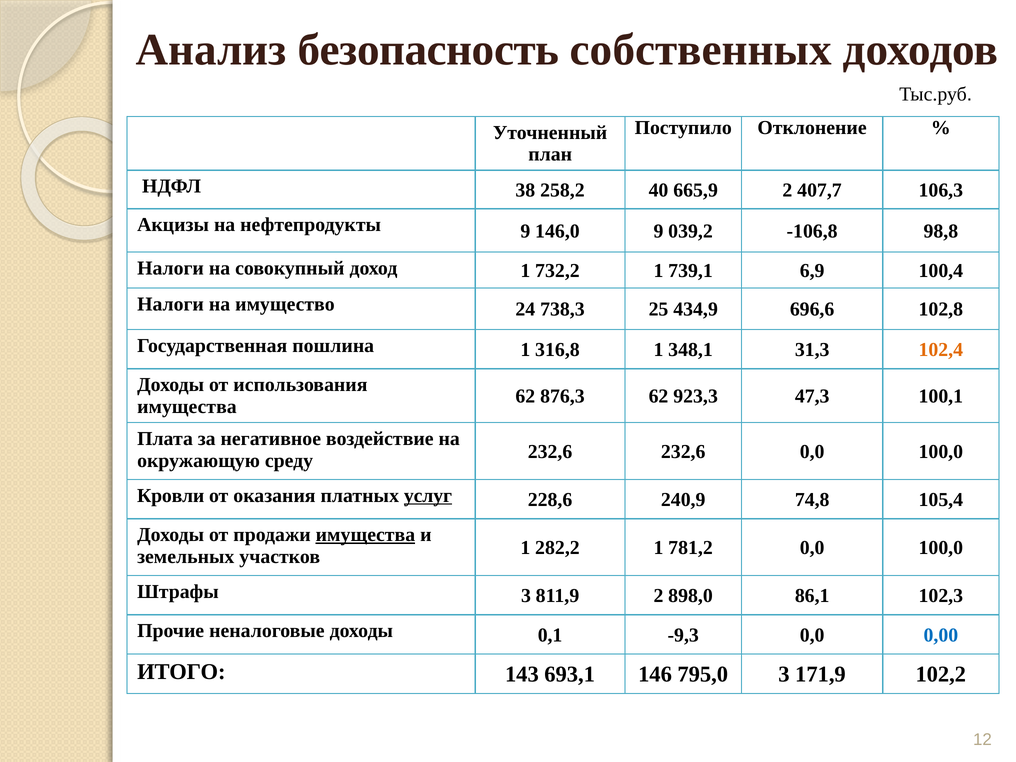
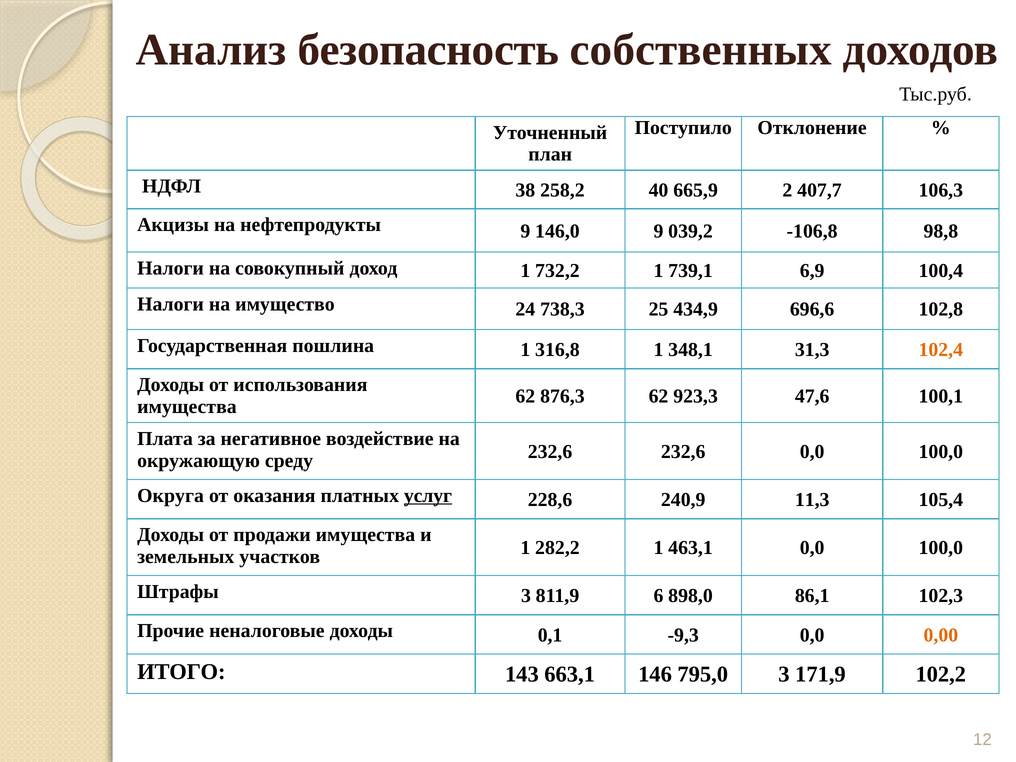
47,3: 47,3 -> 47,6
Кровли: Кровли -> Округа
74,8: 74,8 -> 11,3
имущества at (365, 535) underline: present -> none
781,2: 781,2 -> 463,1
811,9 2: 2 -> 6
0,00 colour: blue -> orange
693,1: 693,1 -> 663,1
